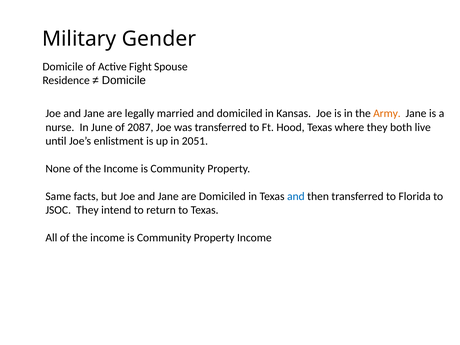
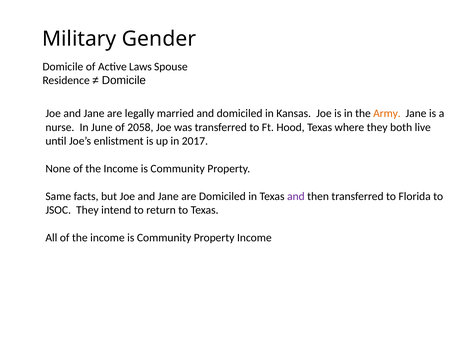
Fight: Fight -> Laws
2087: 2087 -> 2058
2051: 2051 -> 2017
and at (296, 196) colour: blue -> purple
